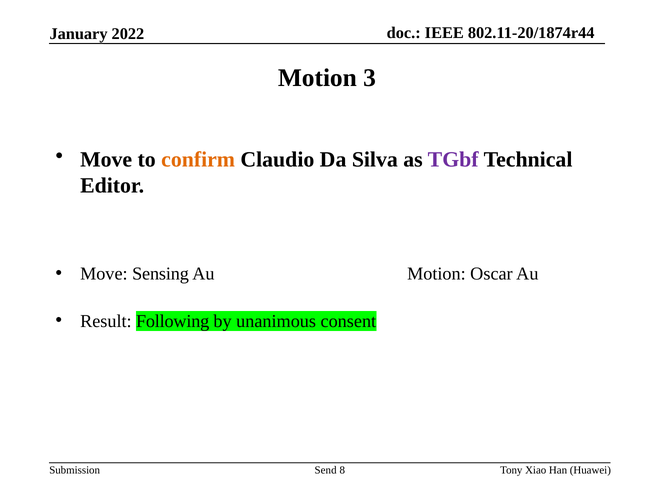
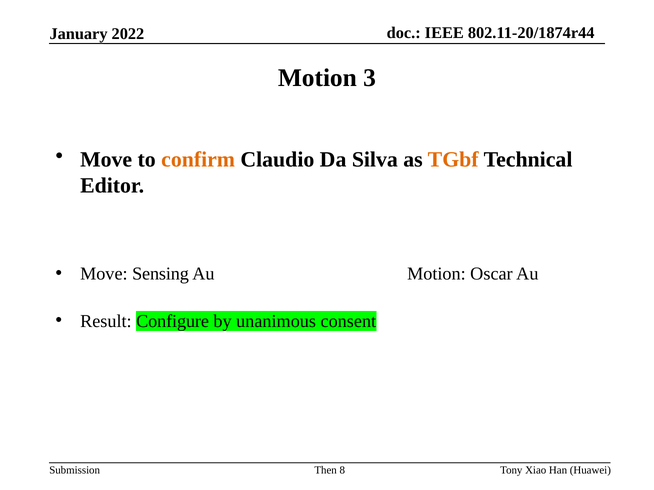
TGbf colour: purple -> orange
Following: Following -> Configure
Send: Send -> Then
